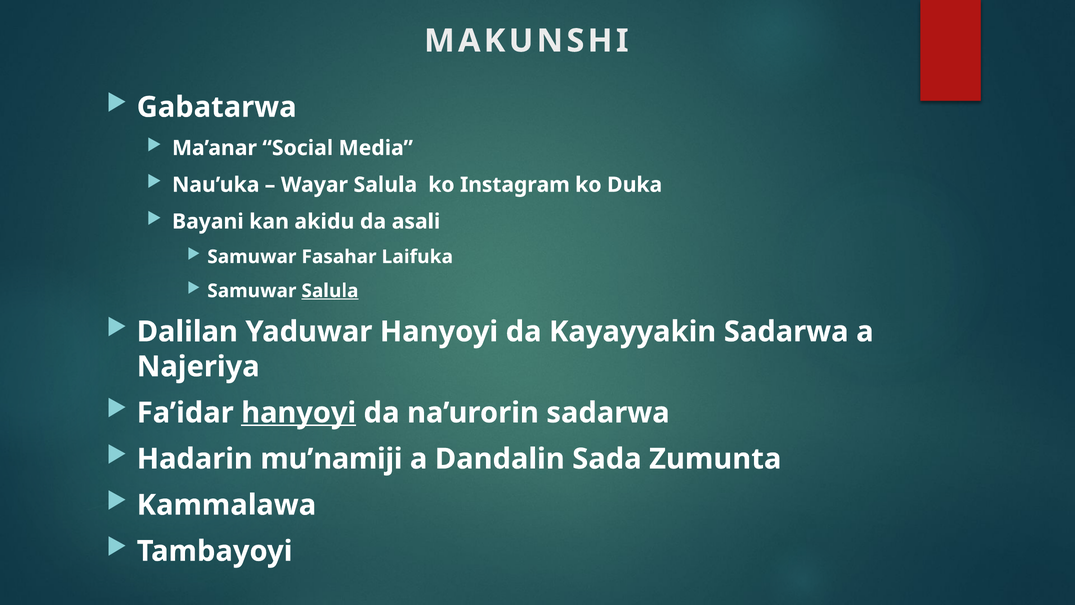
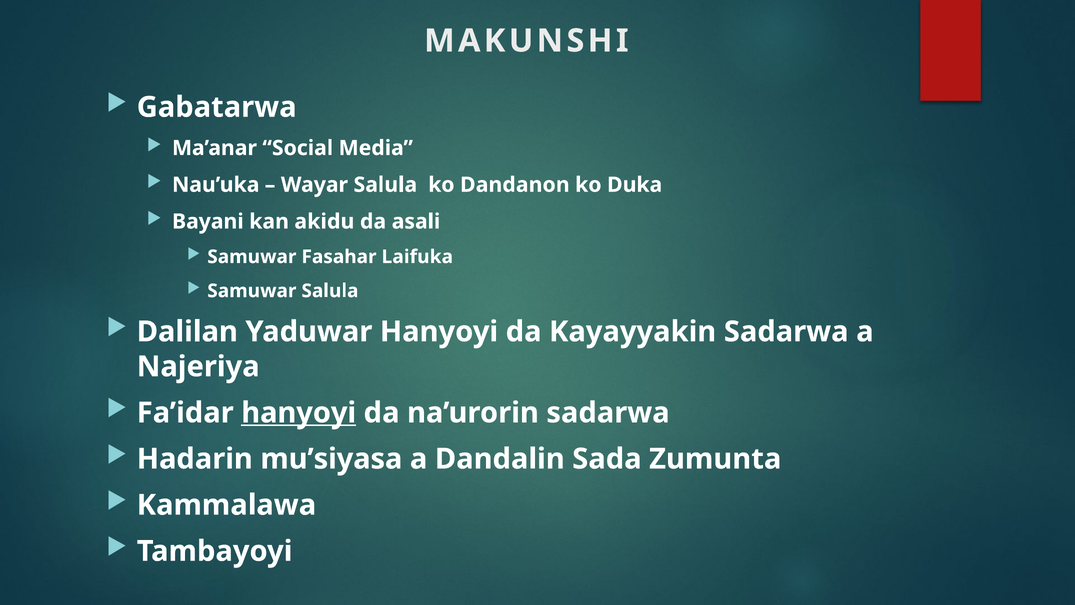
Instagram: Instagram -> Dandanon
Salula at (330, 291) underline: present -> none
mu’namiji: mu’namiji -> mu’siyasa
